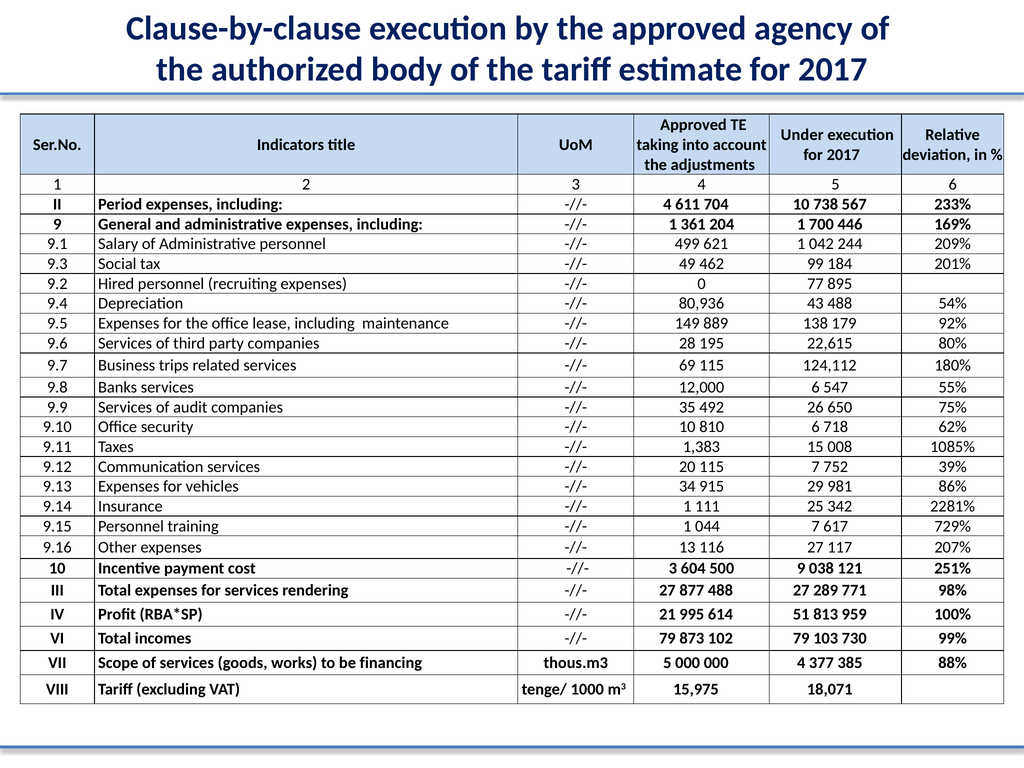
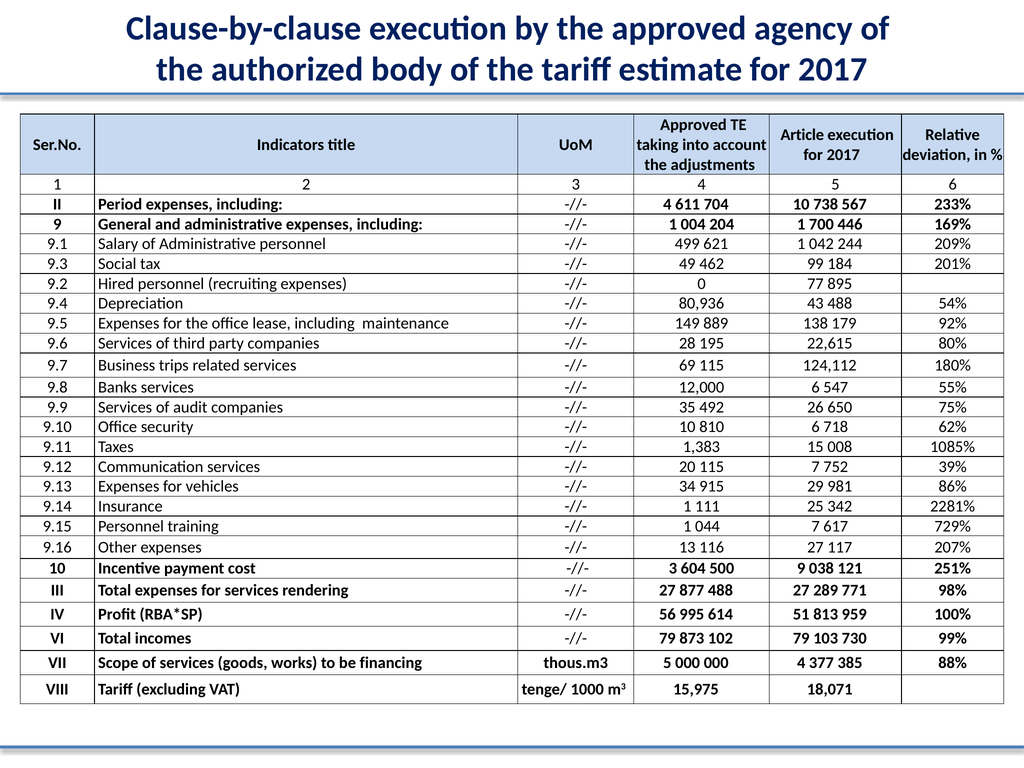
Under: Under -> Article
361: 361 -> 004
21: 21 -> 56
